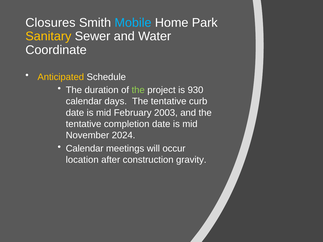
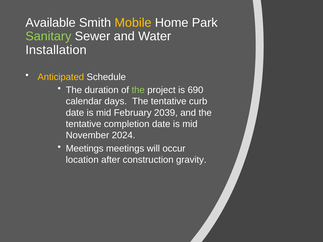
Closures: Closures -> Available
Mobile colour: light blue -> yellow
Sanitary colour: yellow -> light green
Coordinate: Coordinate -> Installation
930: 930 -> 690
2003: 2003 -> 2039
Calendar at (85, 149): Calendar -> Meetings
